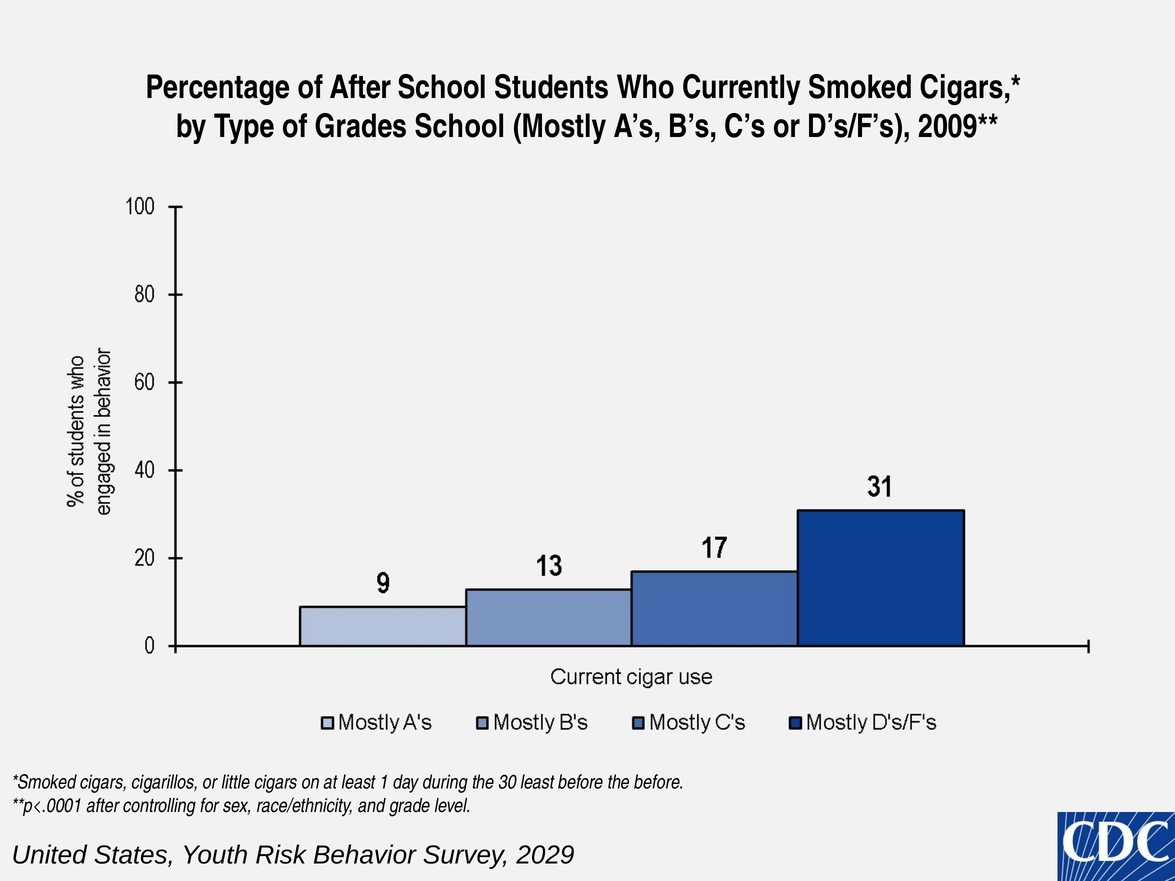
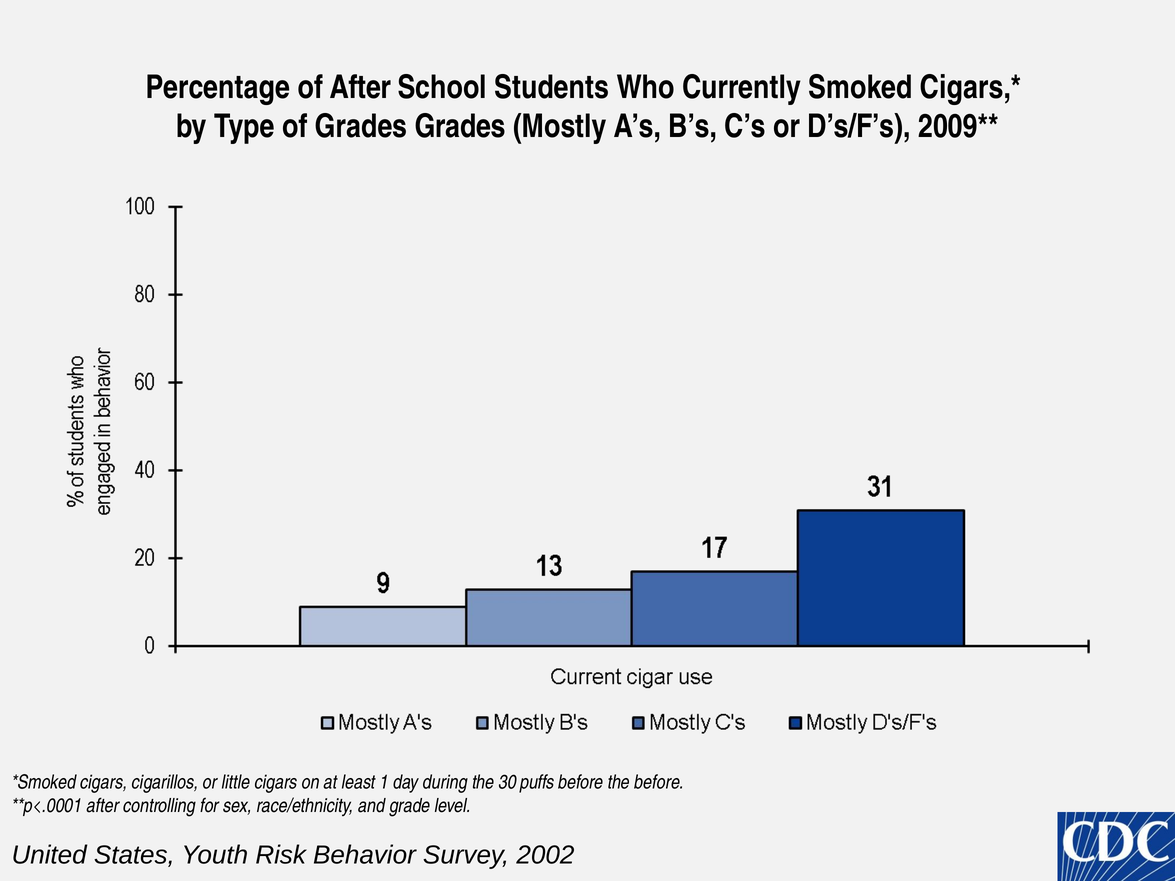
Grades School: School -> Grades
30 least: least -> puffs
2029: 2029 -> 2002
